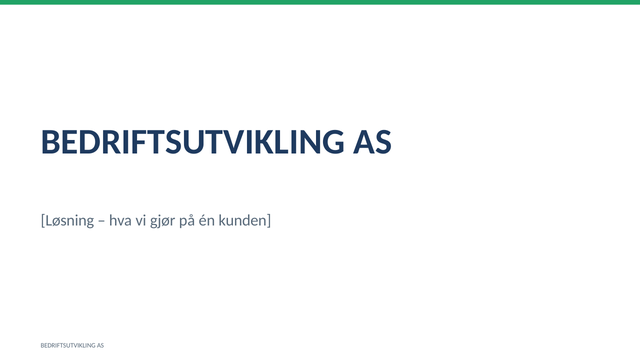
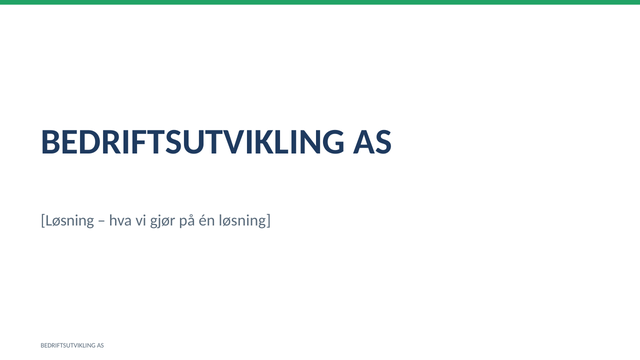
én kunden: kunden -> løsning
